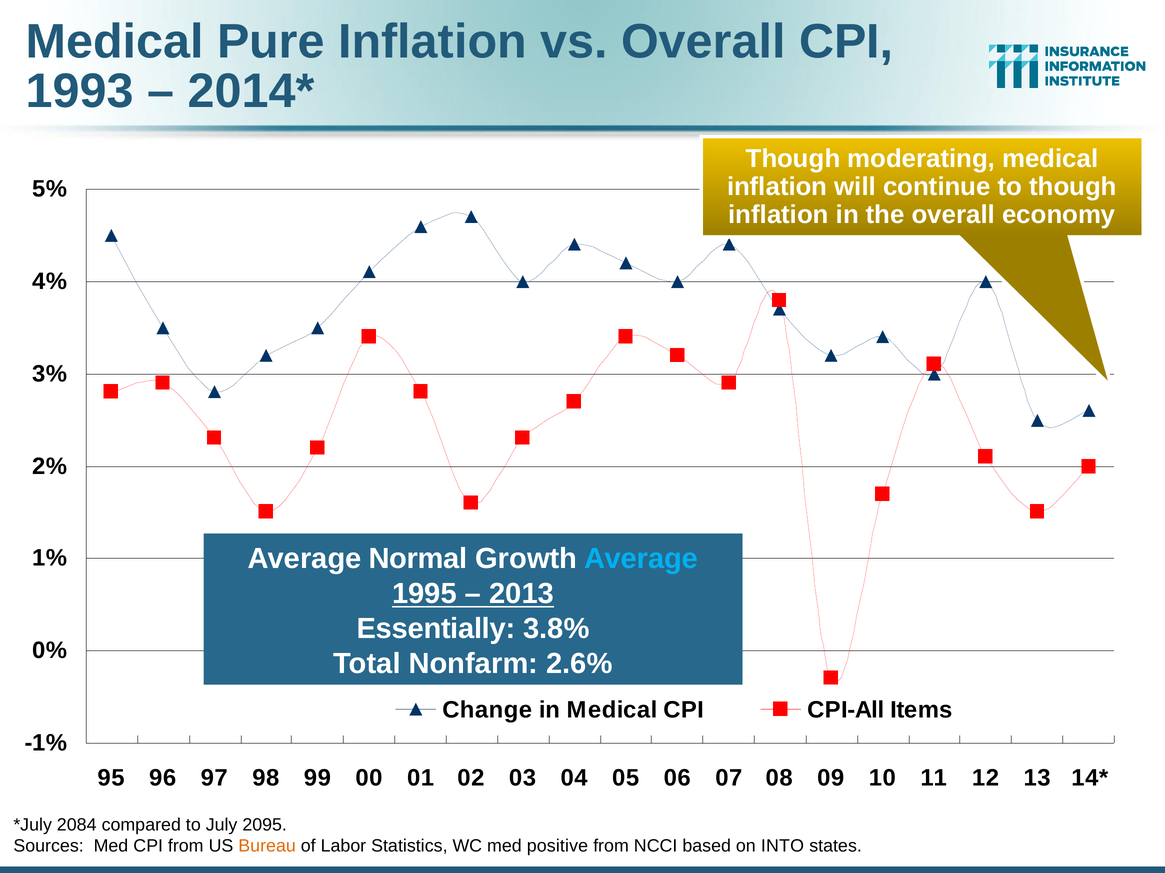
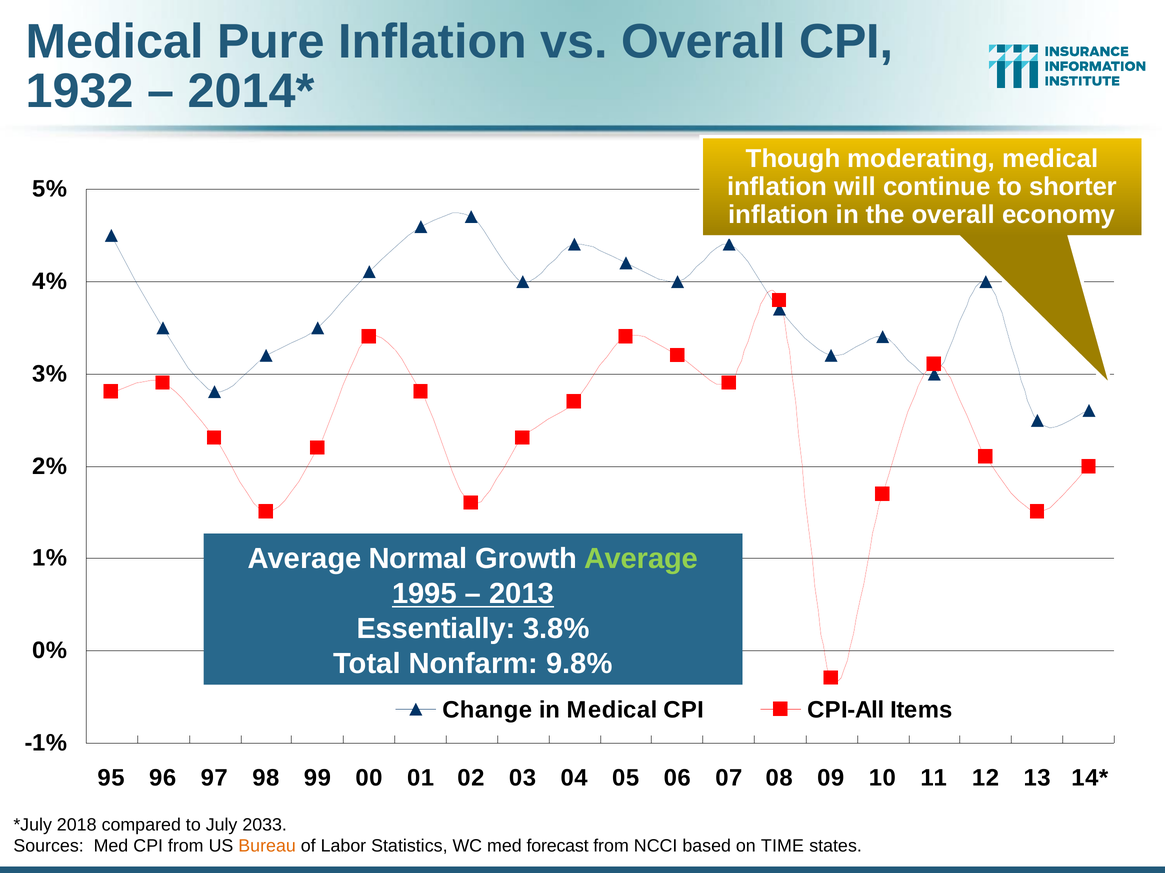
1993: 1993 -> 1932
to though: though -> shorter
Average at (641, 559) colour: light blue -> light green
2.6%: 2.6% -> 9.8%
2084: 2084 -> 2018
2095: 2095 -> 2033
positive: positive -> forecast
INTO: INTO -> TIME
